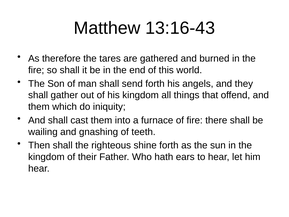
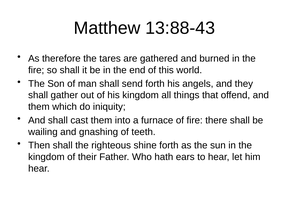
13:16-43: 13:16-43 -> 13:88-43
